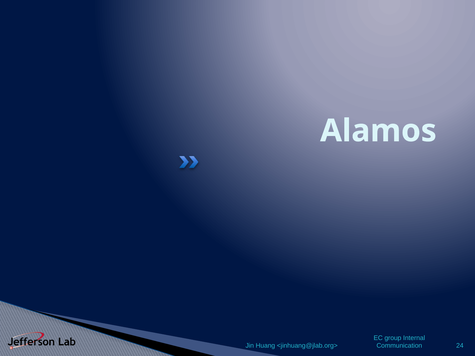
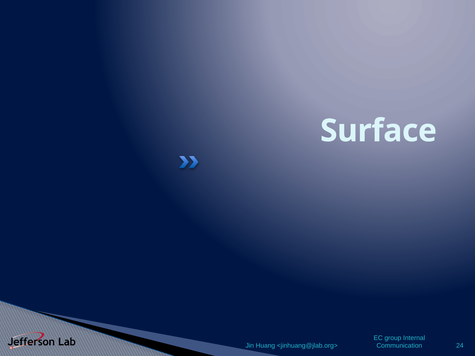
Alamos: Alamos -> Surface
